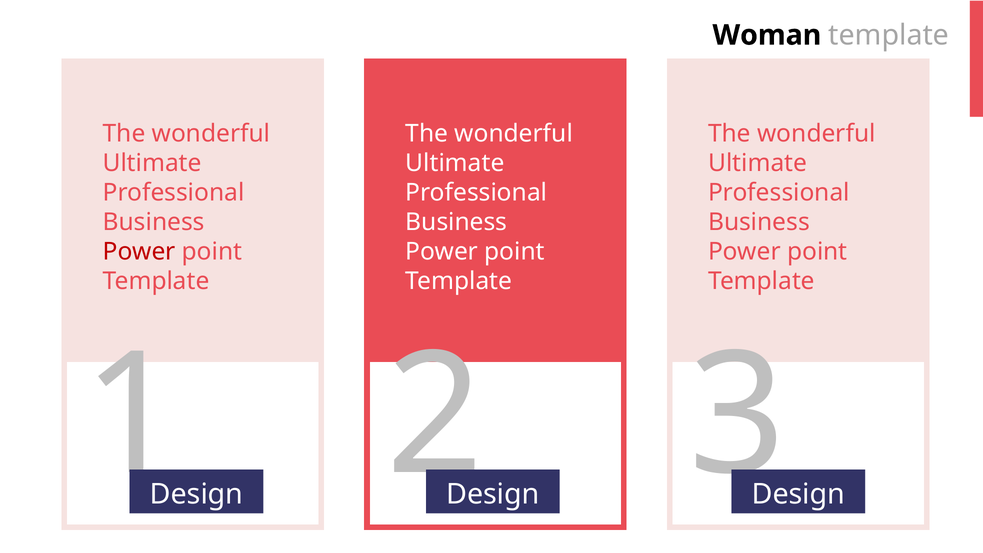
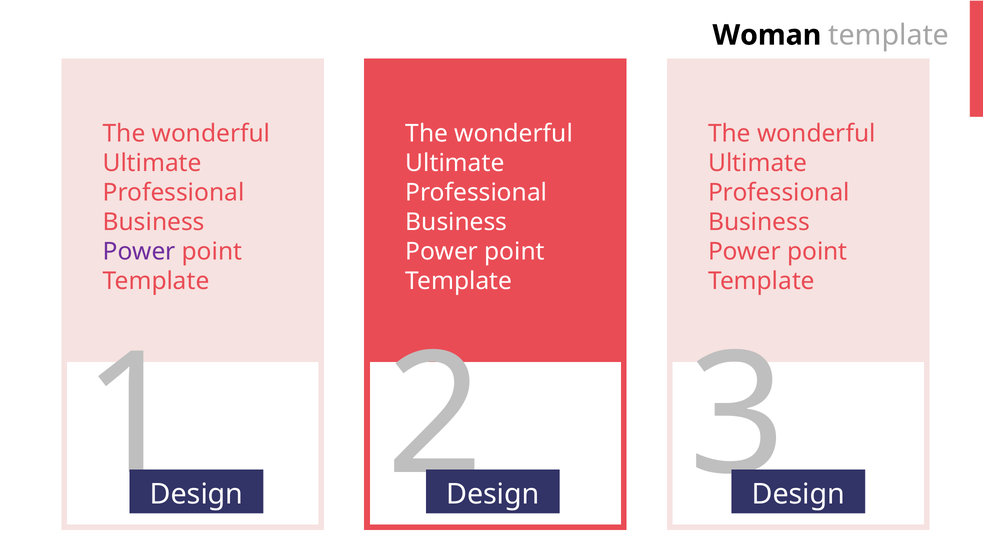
Power at (139, 252) colour: red -> purple
